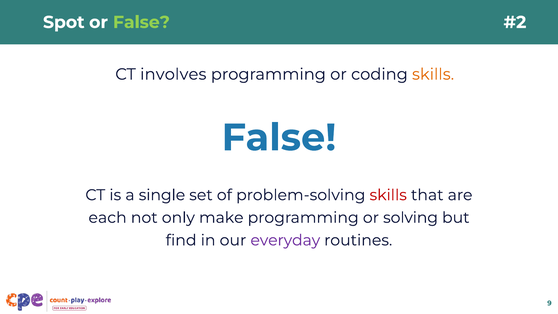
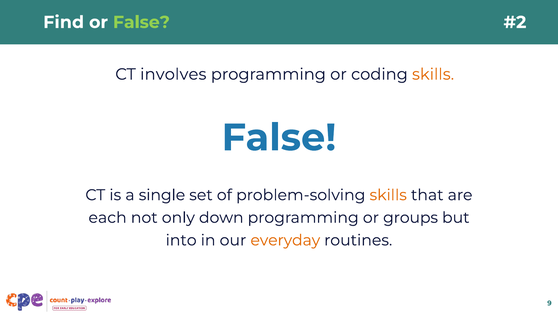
Spot: Spot -> Find
skills at (388, 195) colour: red -> orange
make: make -> down
solving: solving -> groups
find: find -> into
everyday colour: purple -> orange
